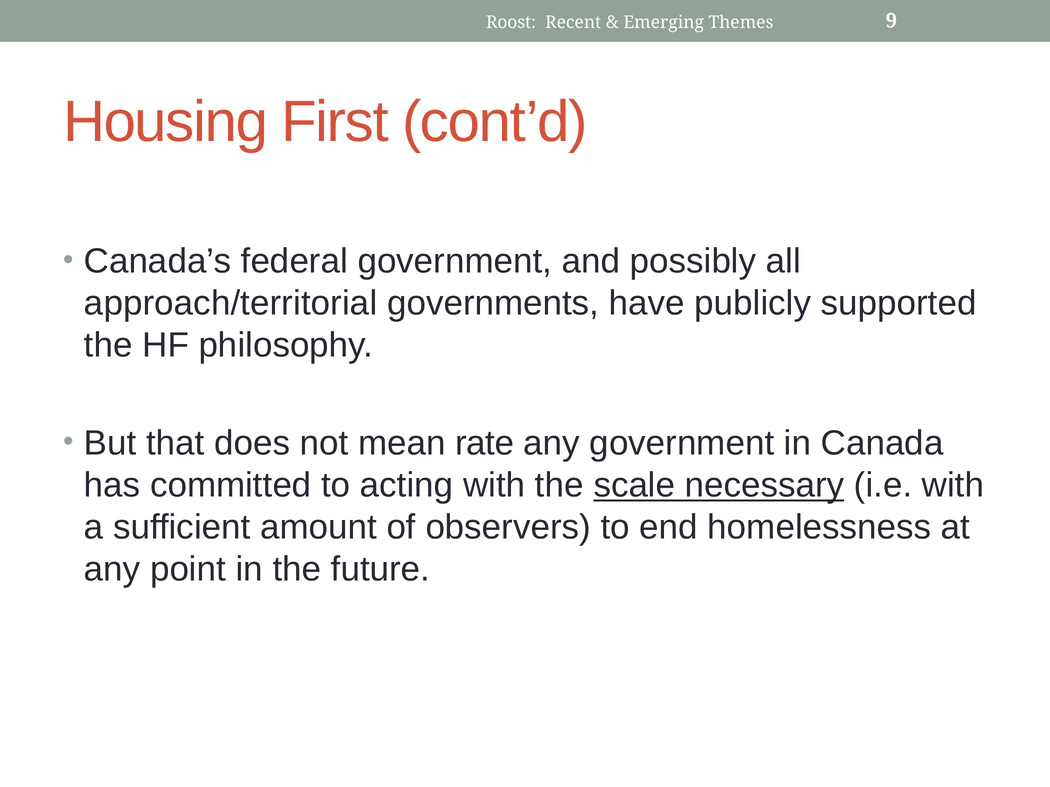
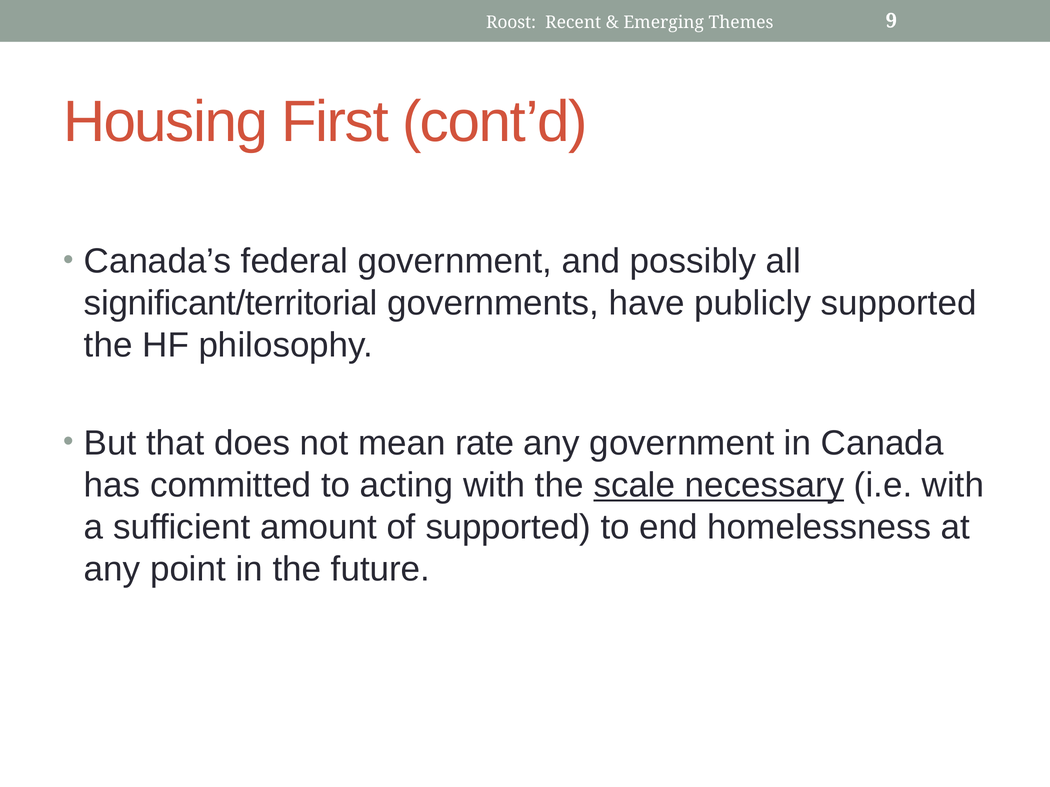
approach/territorial: approach/territorial -> significant/territorial
of observers: observers -> supported
